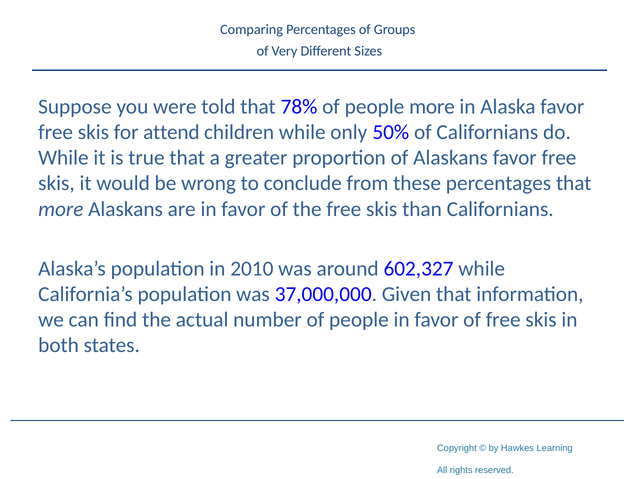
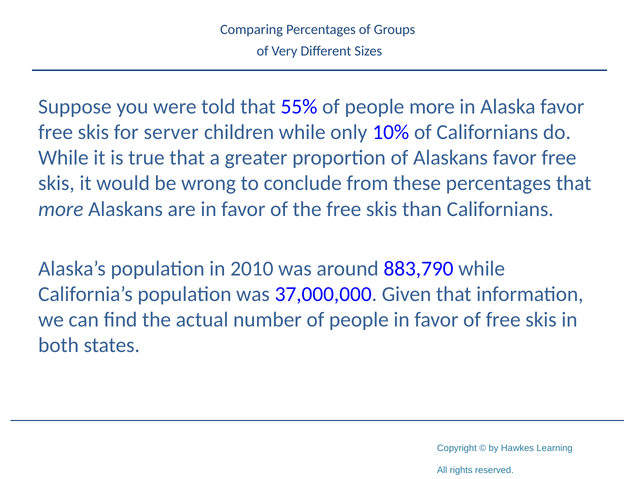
78%: 78% -> 55%
attend: attend -> server
50%: 50% -> 10%
602,327: 602,327 -> 883,790
